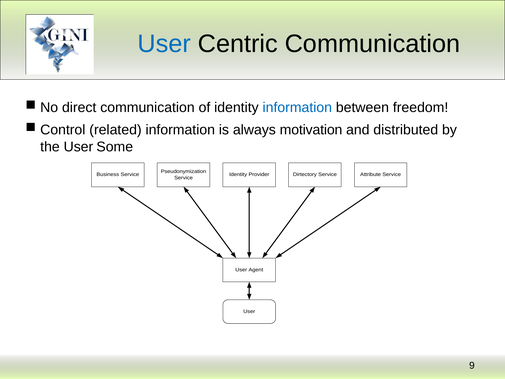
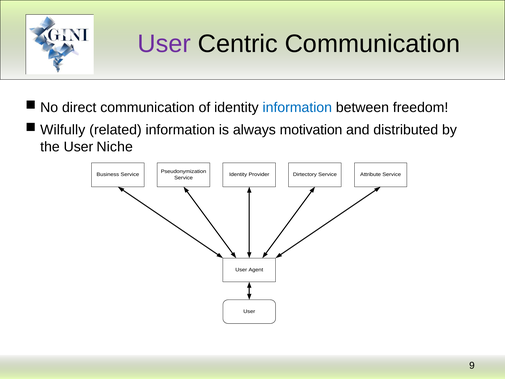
User at (164, 44) colour: blue -> purple
Control: Control -> Wilfully
Some: Some -> Niche
